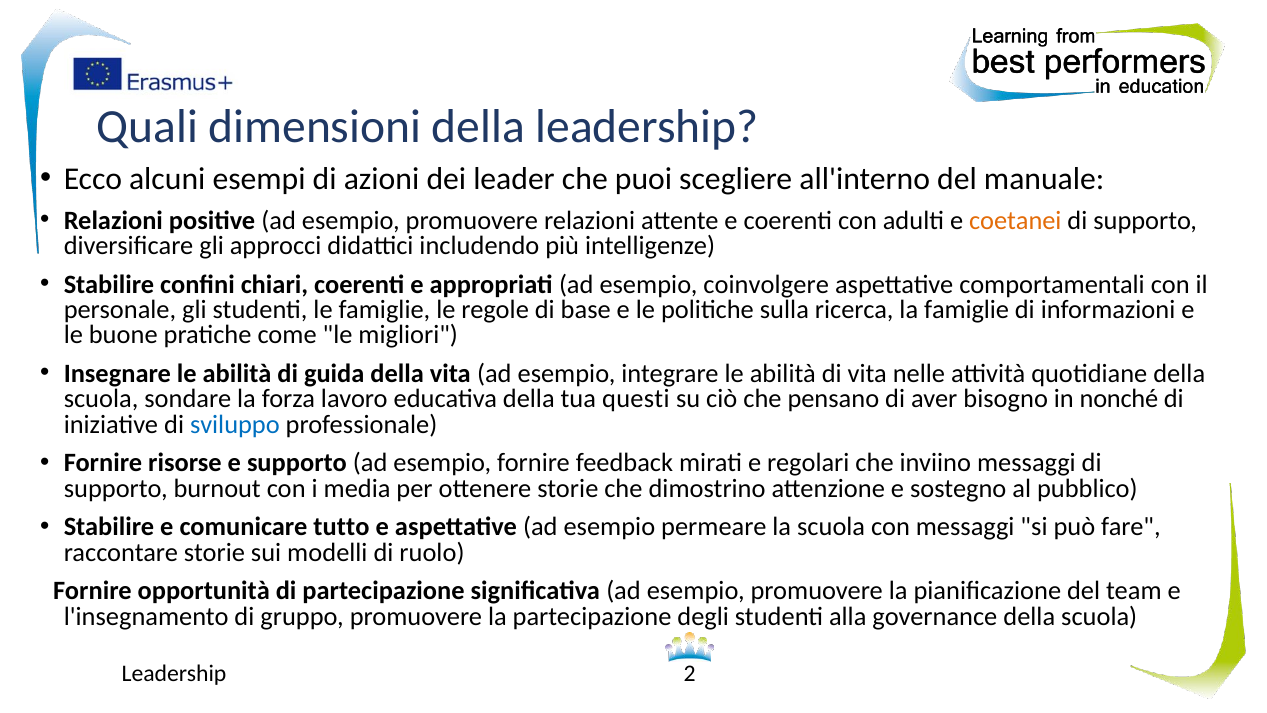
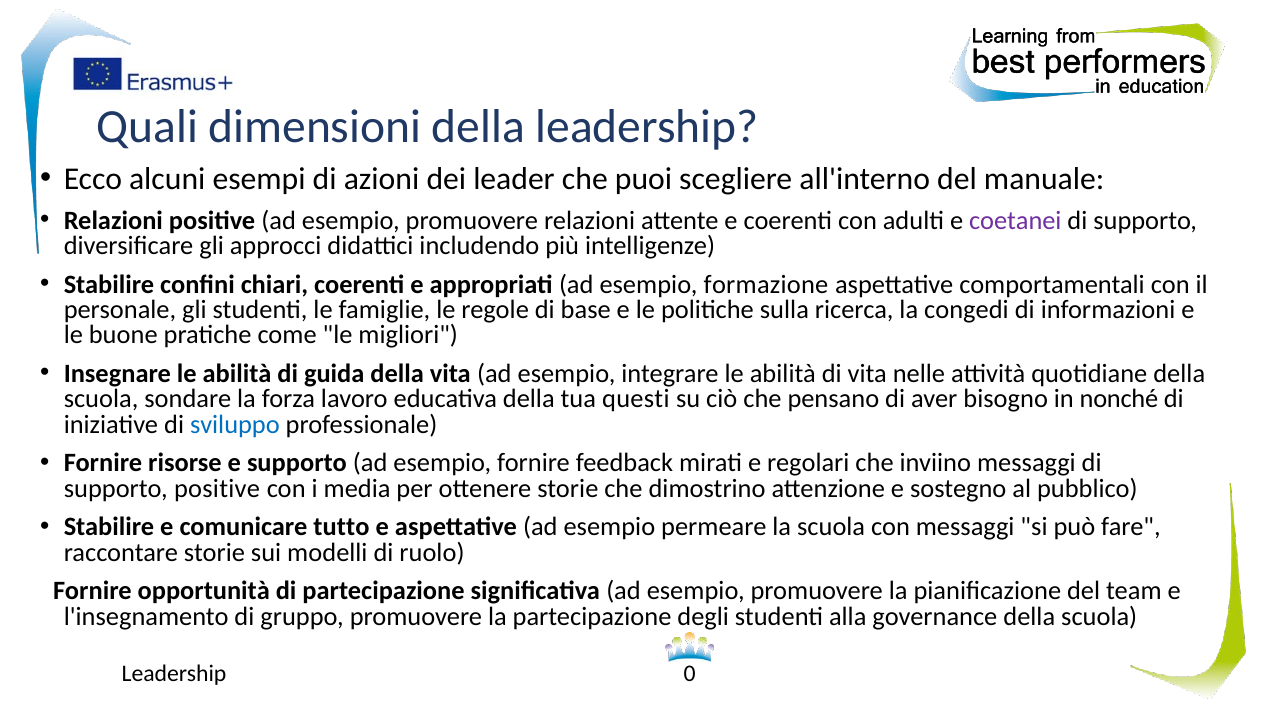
coetanei colour: orange -> purple
coinvolgere: coinvolgere -> formazione
la famiglie: famiglie -> congedi
supporto burnout: burnout -> positive
2: 2 -> 0
